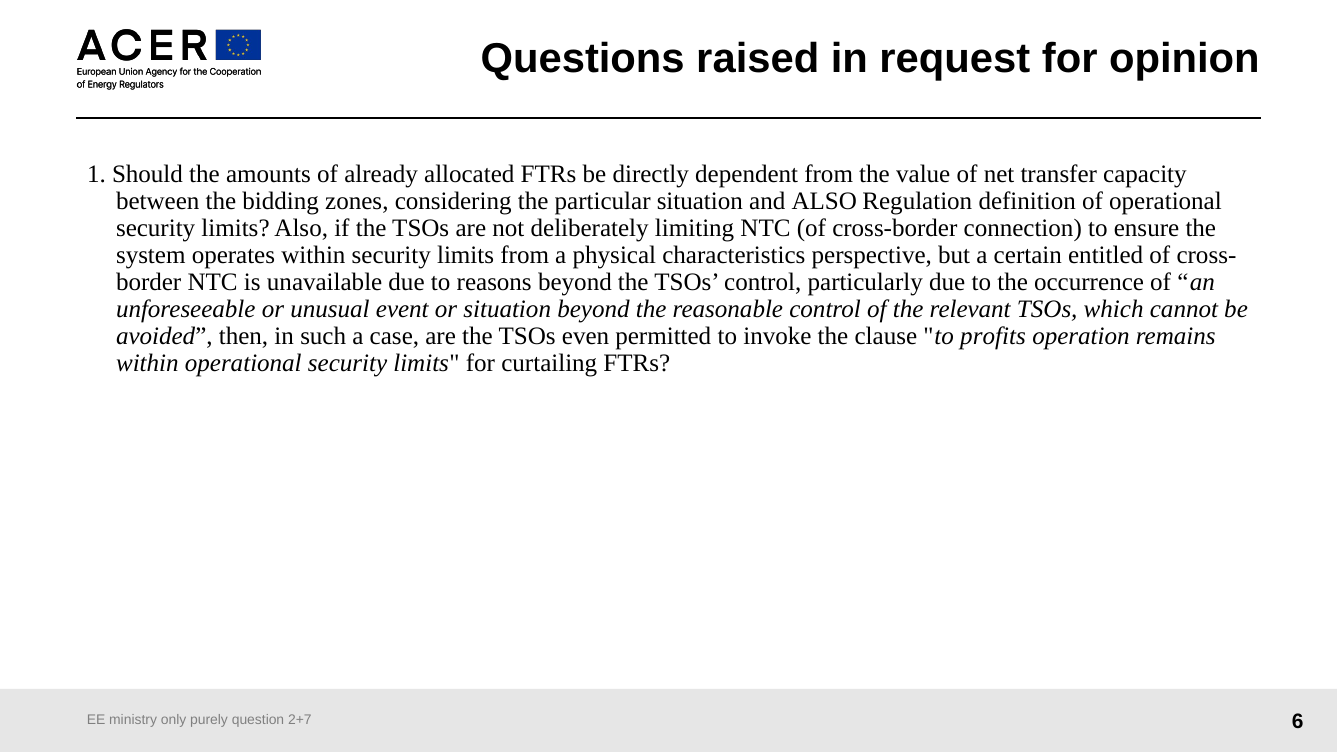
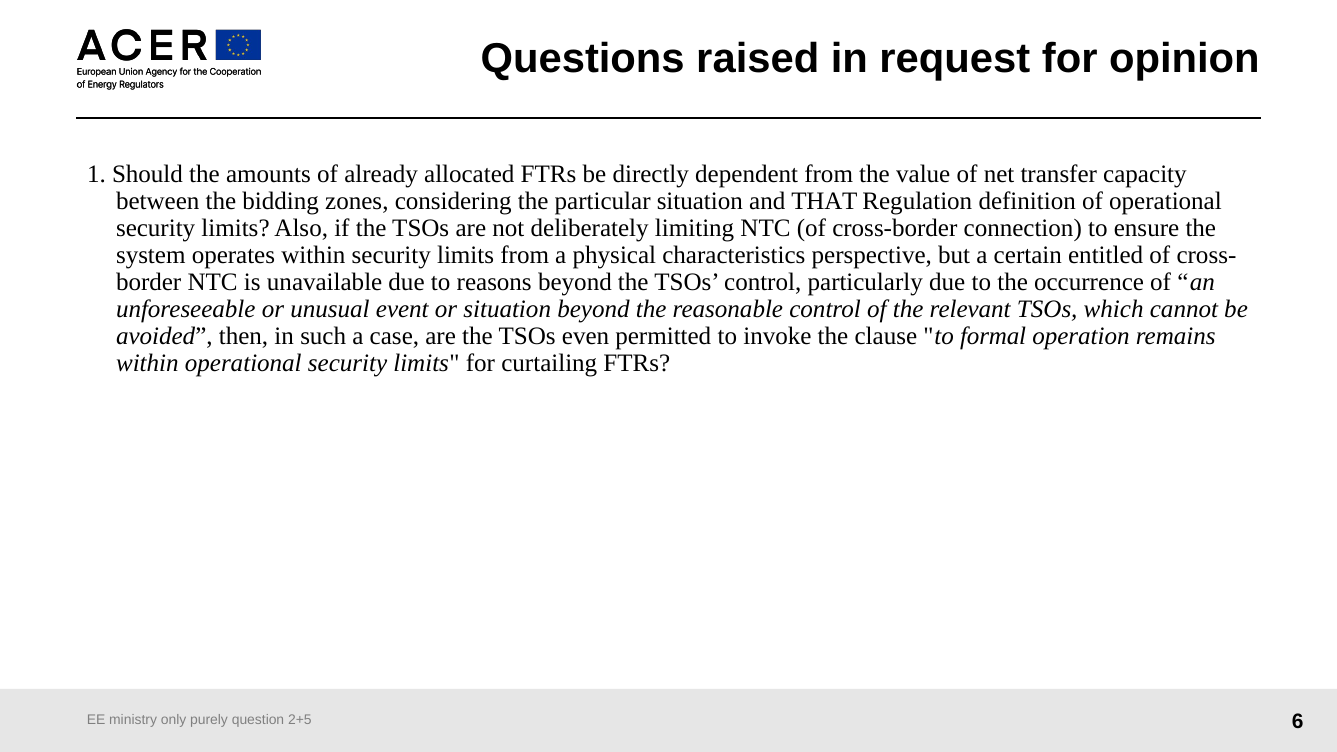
and ALSO: ALSO -> THAT
profits: profits -> formal
2+7: 2+7 -> 2+5
